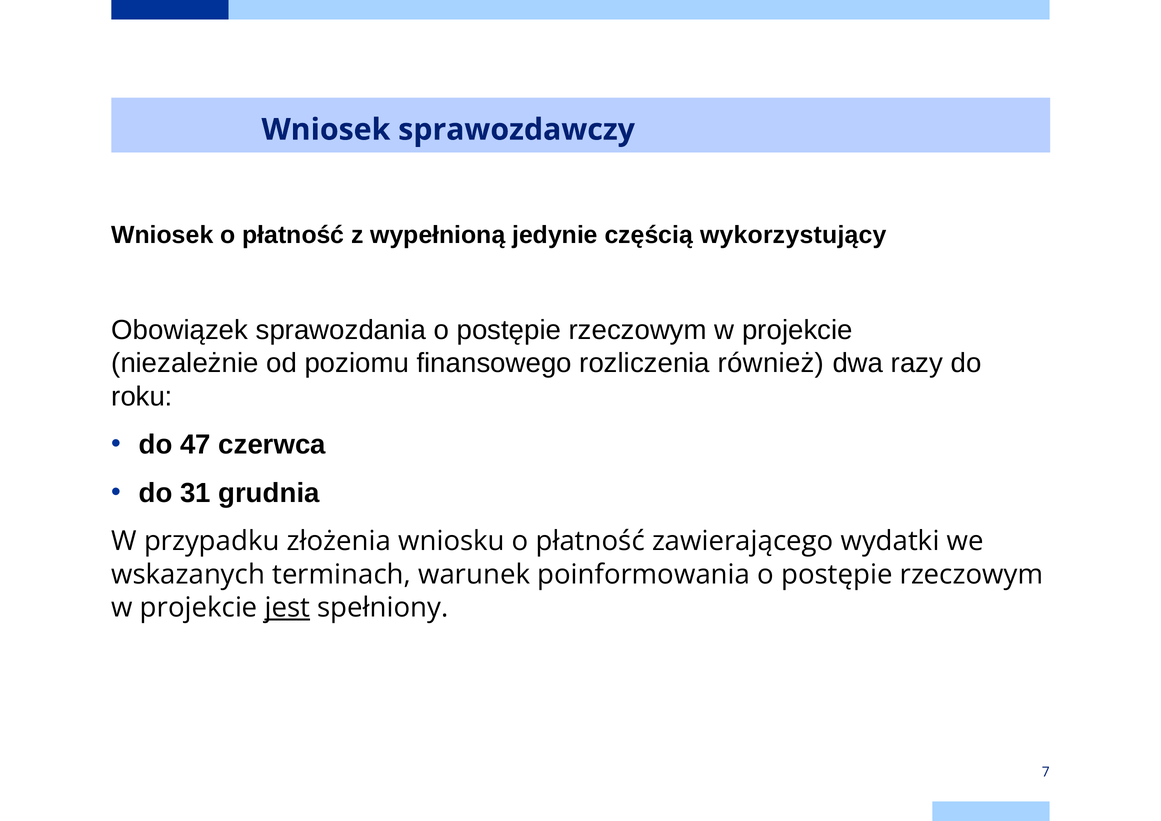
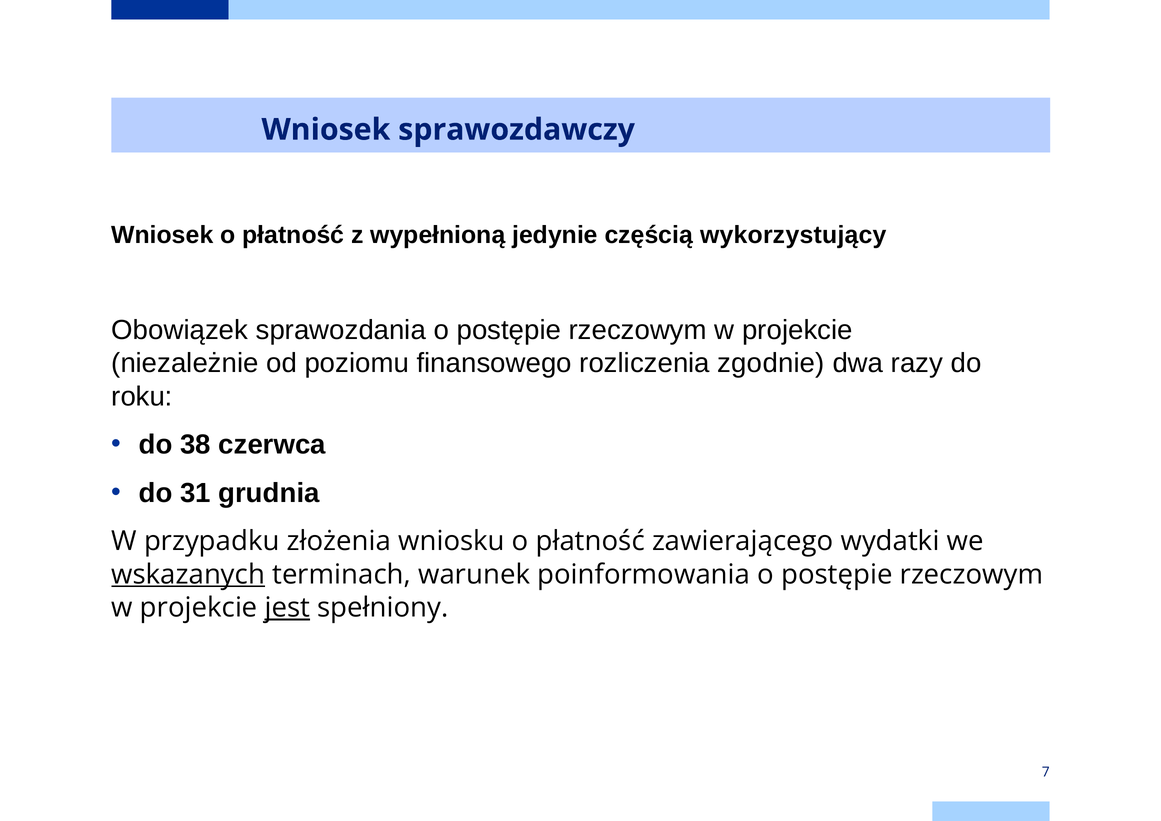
również: również -> zgodnie
47: 47 -> 38
wskazanych underline: none -> present
